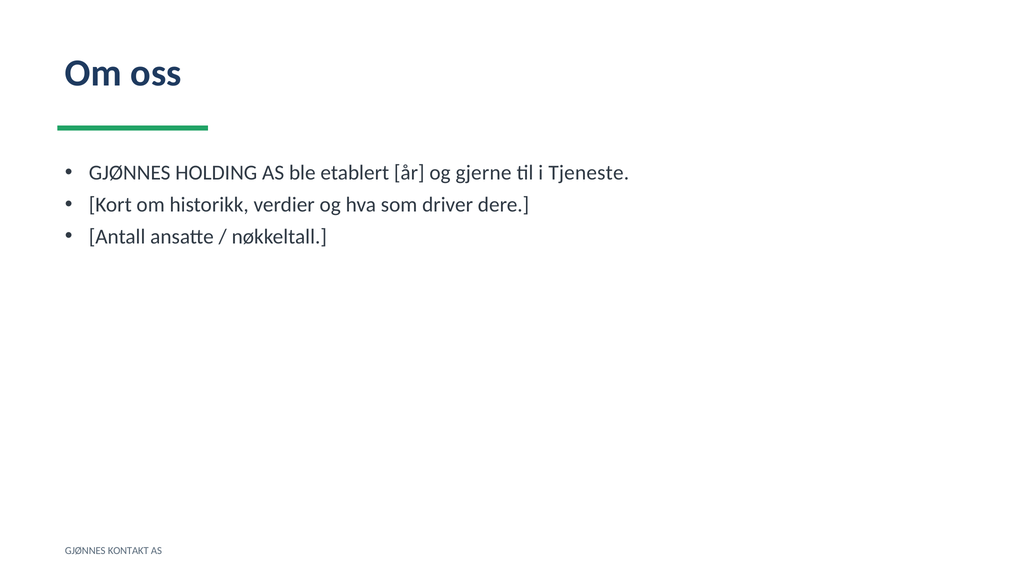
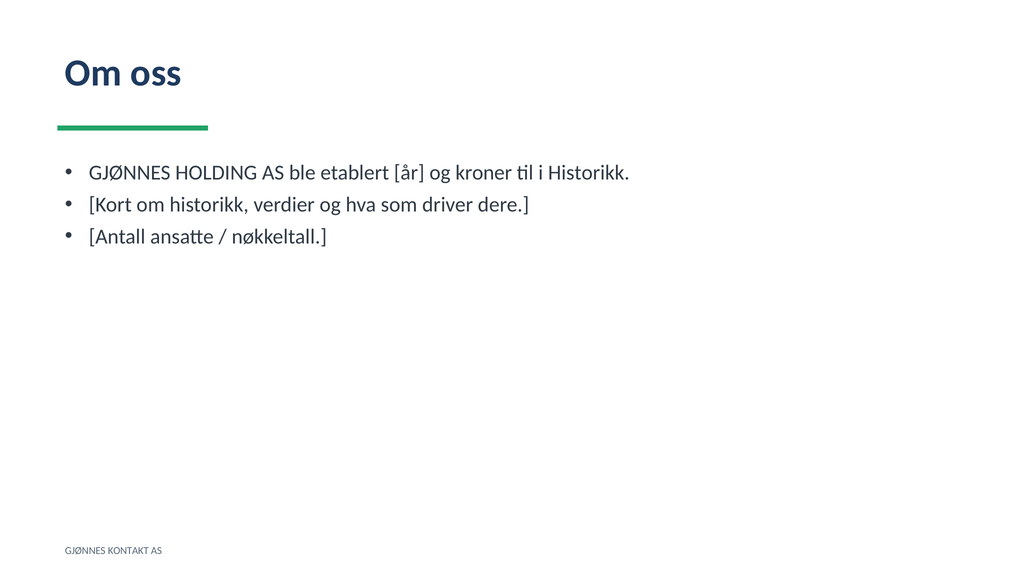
gjerne: gjerne -> kroner
i Tjeneste: Tjeneste -> Historikk
